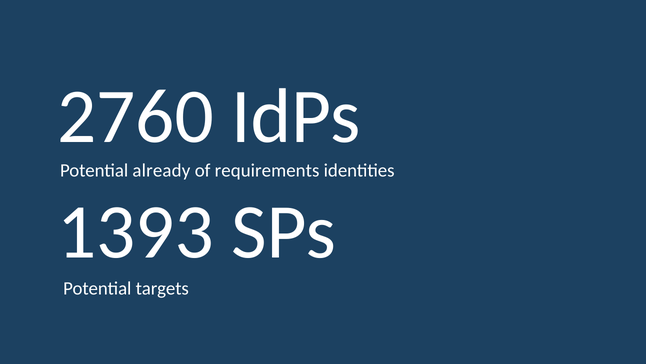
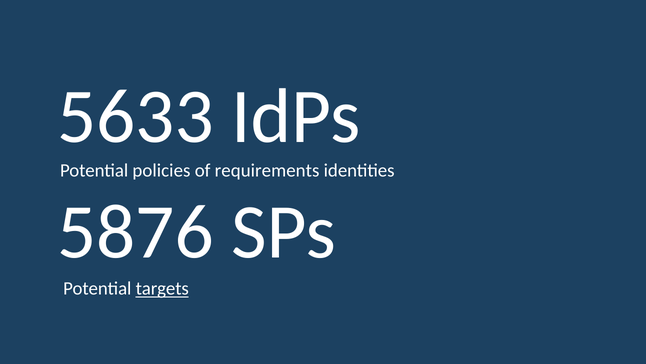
2760: 2760 -> 5633
already: already -> policies
1393: 1393 -> 5876
targets underline: none -> present
